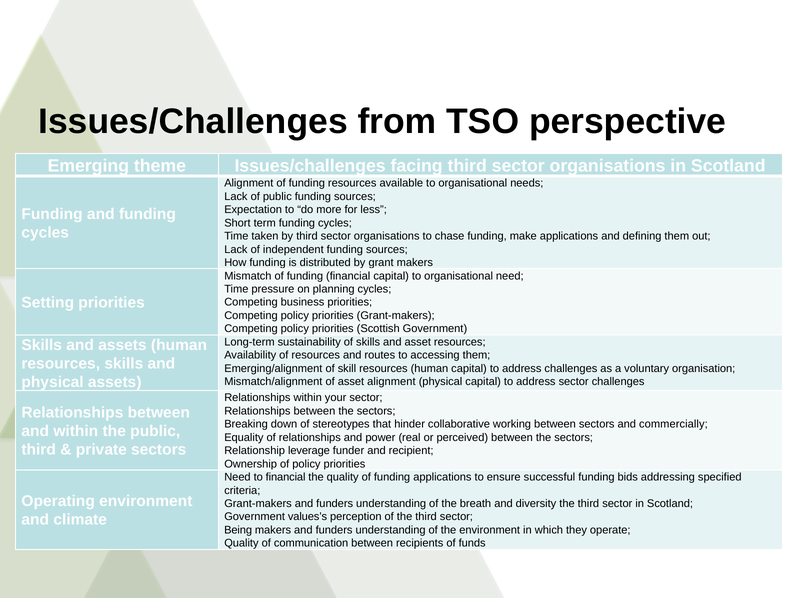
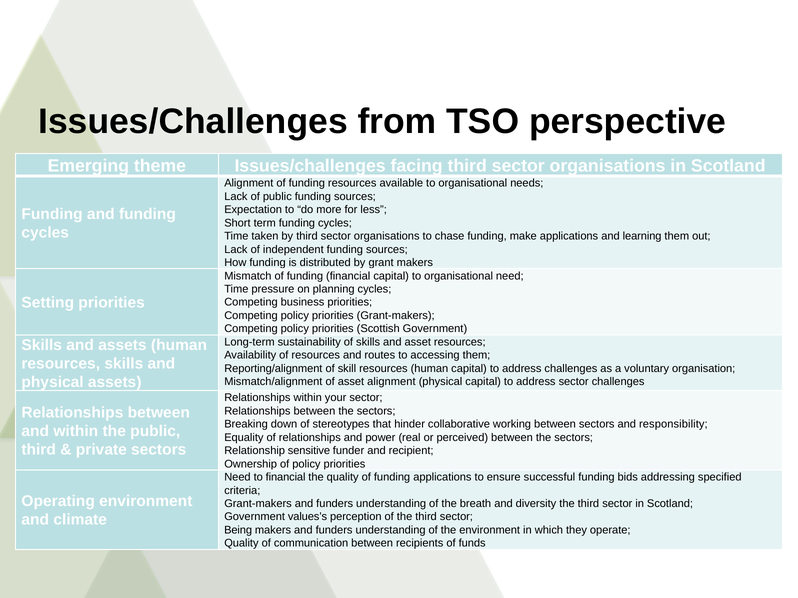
defining: defining -> learning
Emerging/alignment: Emerging/alignment -> Reporting/alignment
commercially: commercially -> responsibility
leverage: leverage -> sensitive
